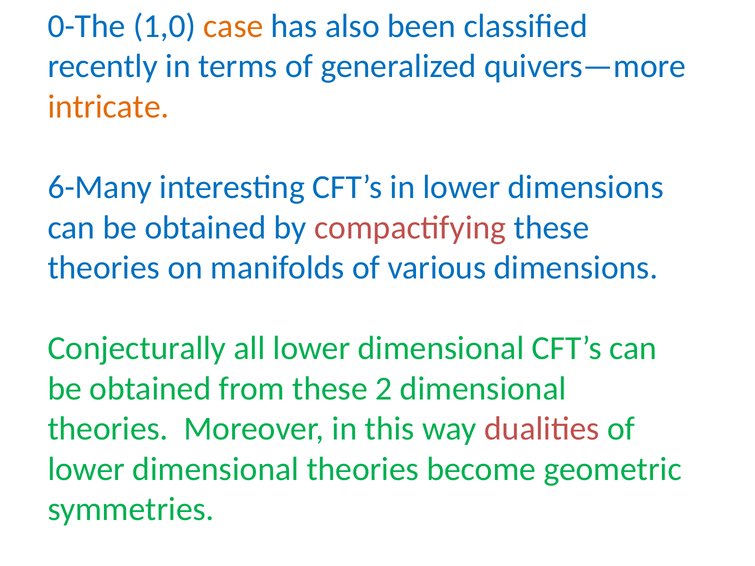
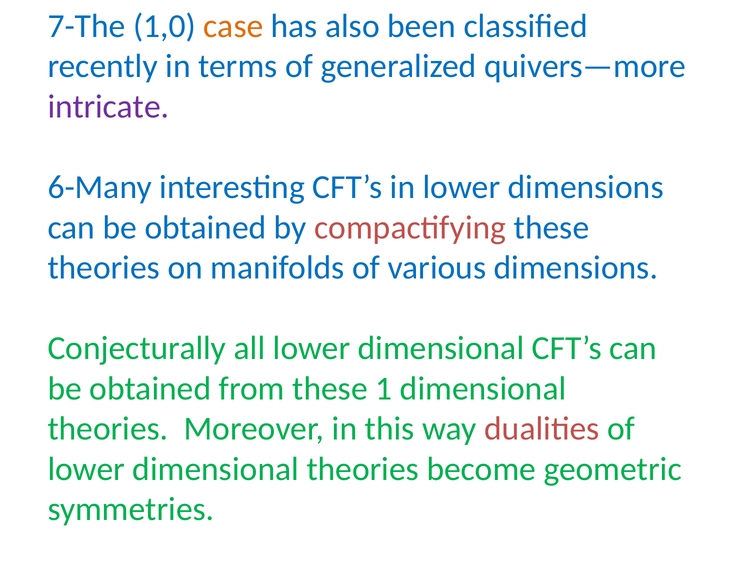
0-The: 0-The -> 7-The
intricate colour: orange -> purple
2: 2 -> 1
